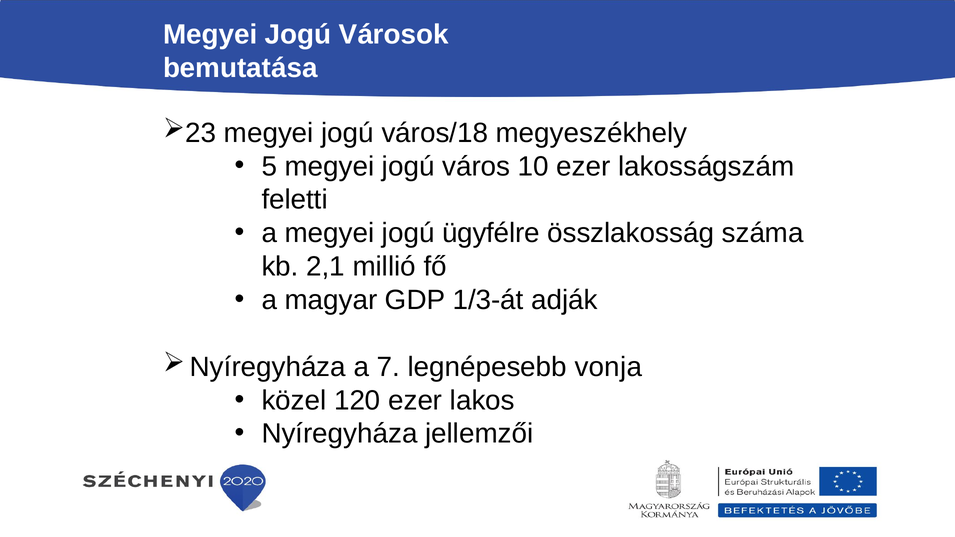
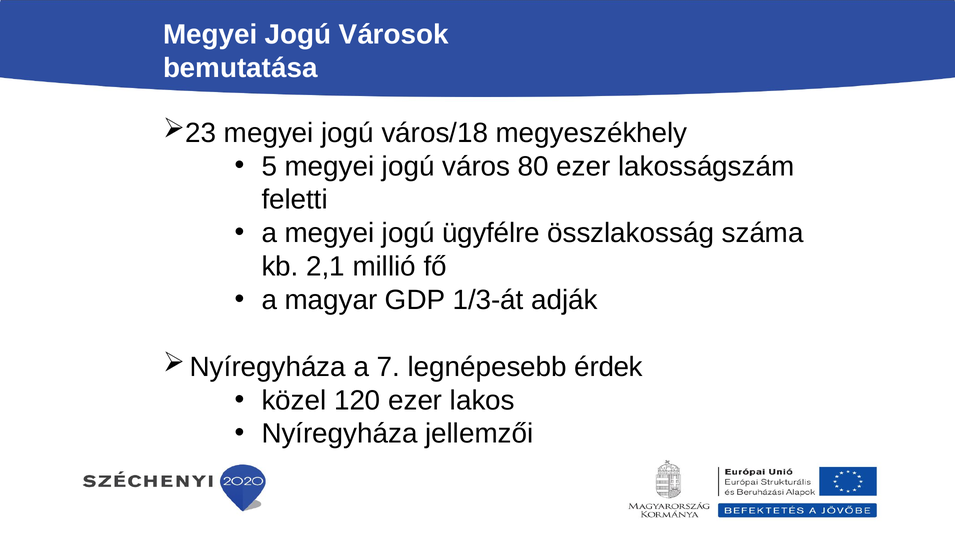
10: 10 -> 80
vonja: vonja -> érdek
